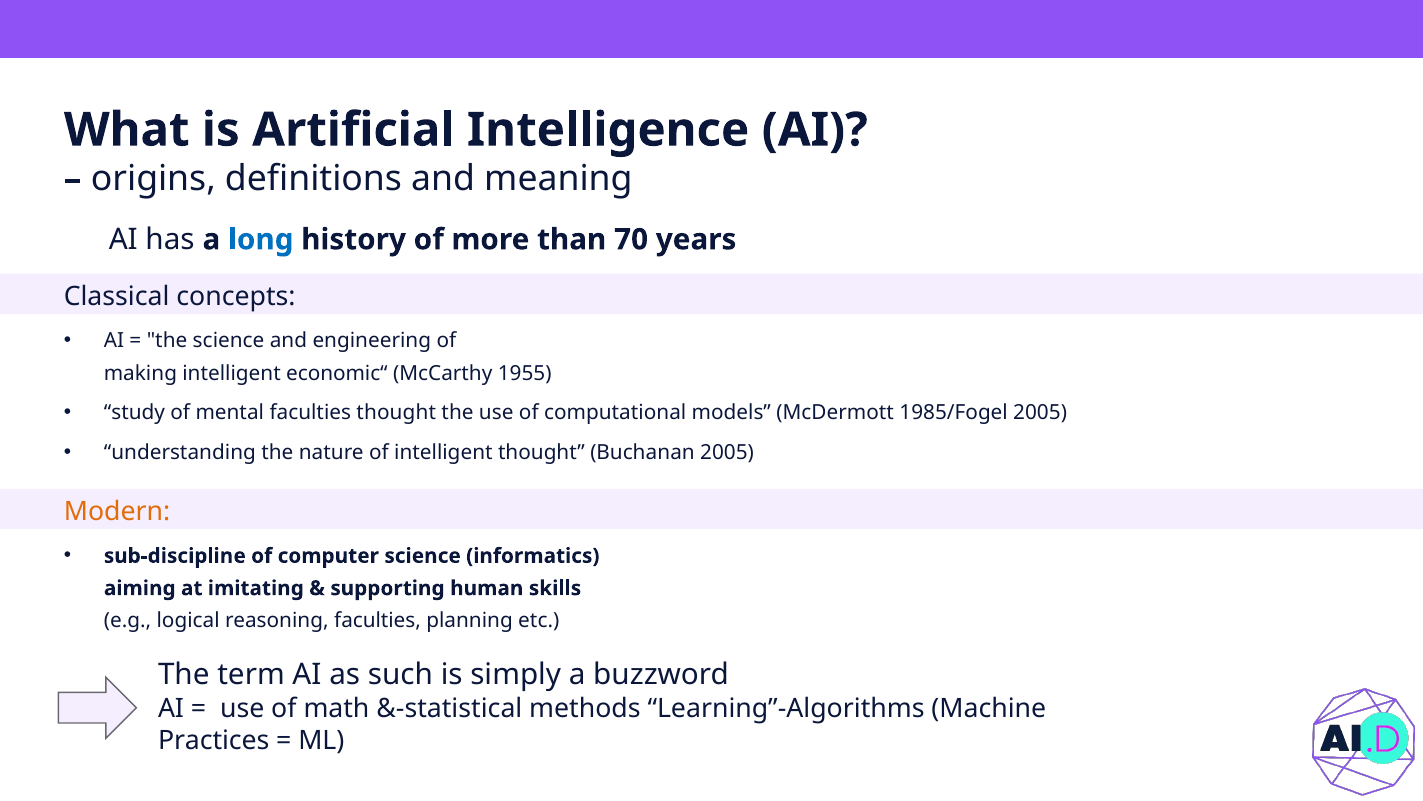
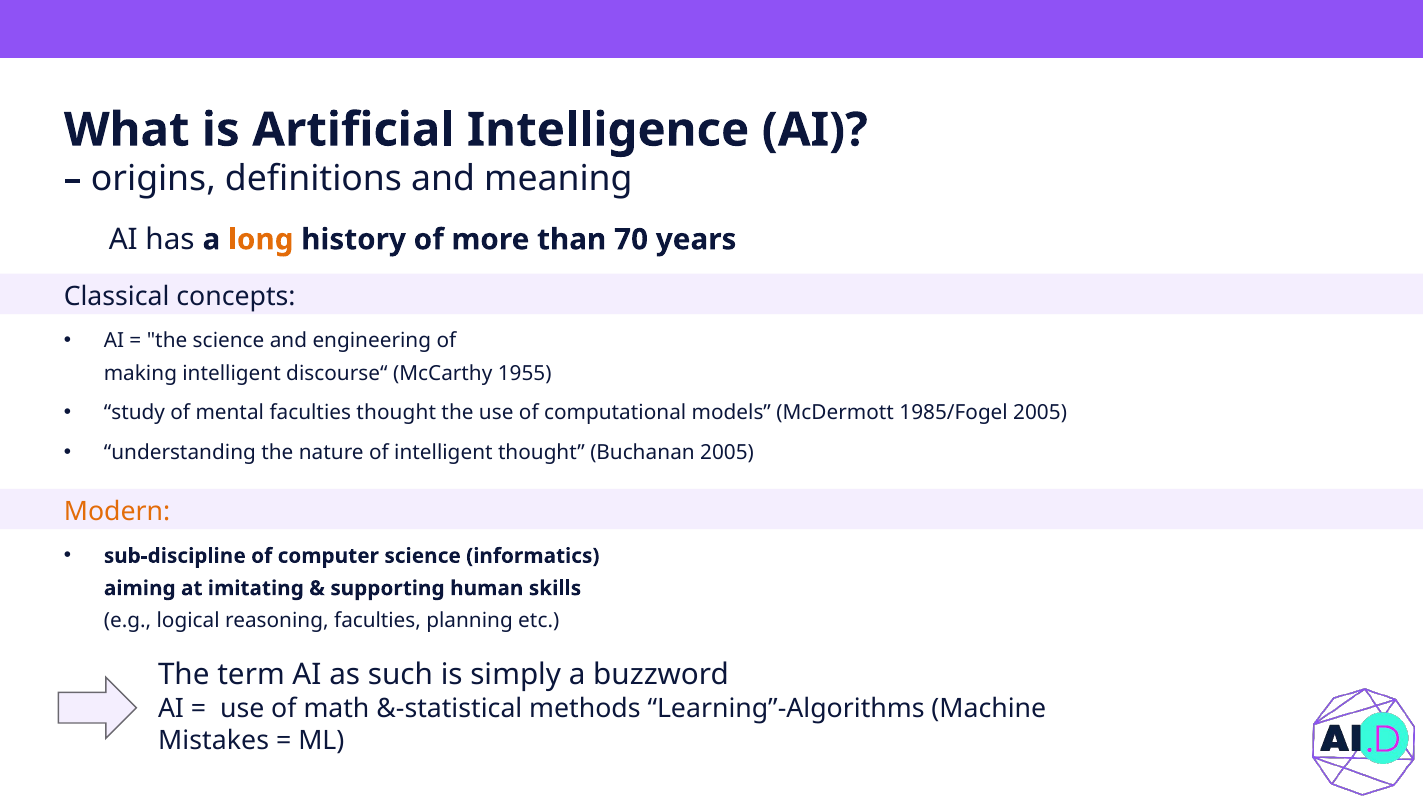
long colour: blue -> orange
economic“: economic“ -> discourse“
Practices: Practices -> Mistakes
